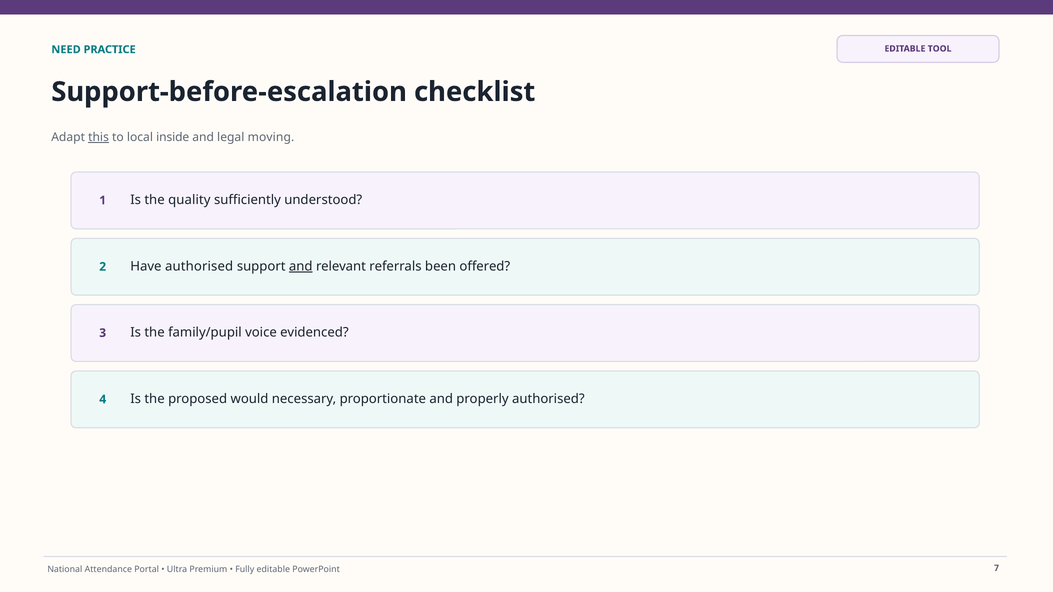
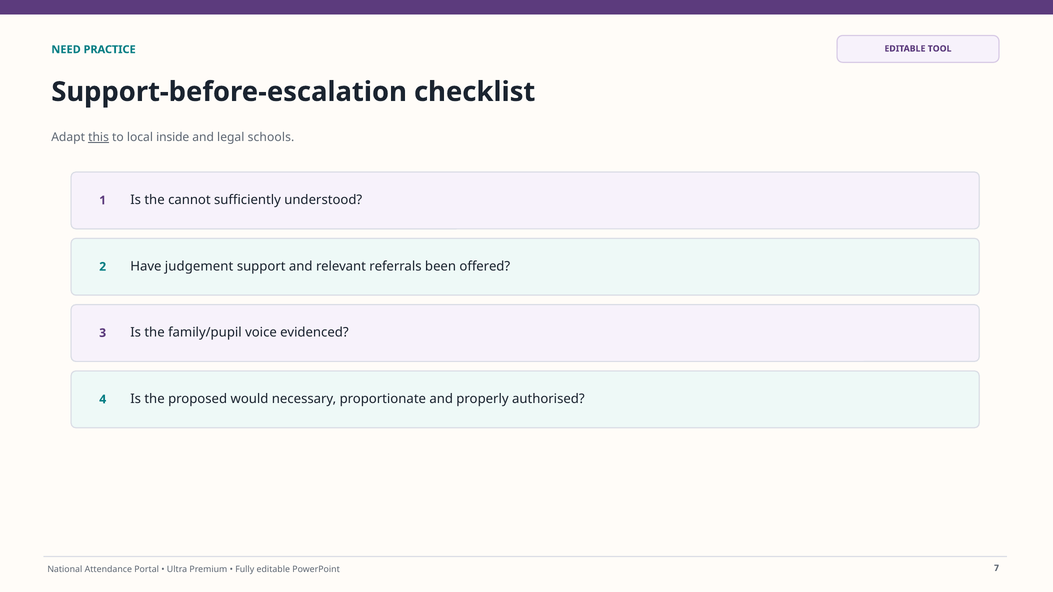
moving: moving -> schools
quality: quality -> cannot
Have authorised: authorised -> judgement
and at (301, 267) underline: present -> none
